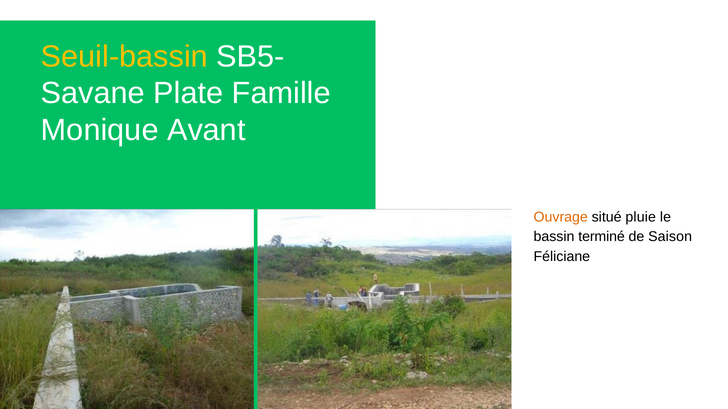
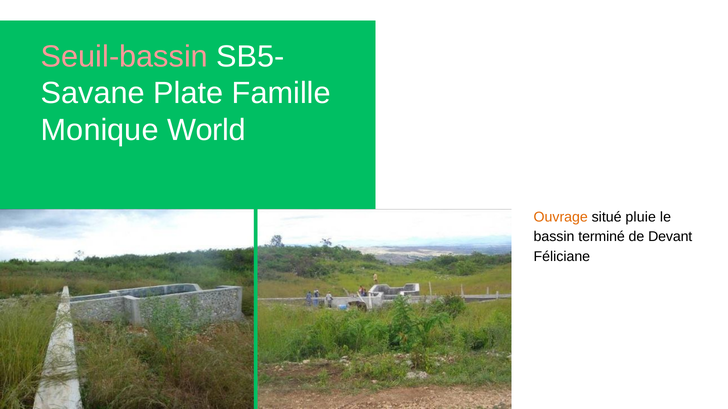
Seuil-bassin colour: yellow -> pink
Avant: Avant -> World
Saison: Saison -> Devant
